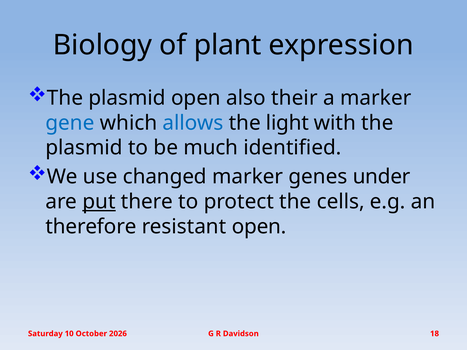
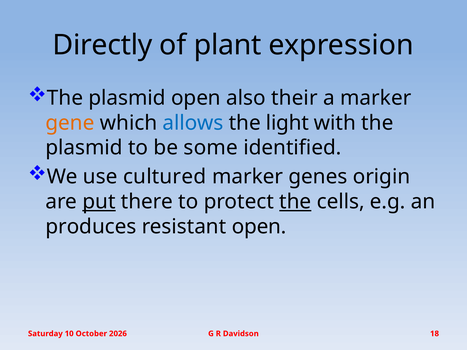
Biology: Biology -> Directly
gene colour: blue -> orange
much: much -> some
changed: changed -> cultured
under: under -> origin
the at (295, 202) underline: none -> present
therefore: therefore -> produces
